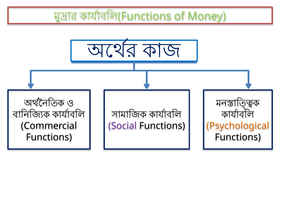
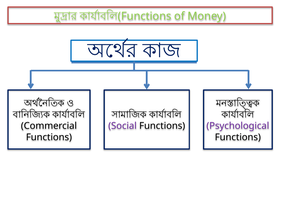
Psychological colour: orange -> purple
